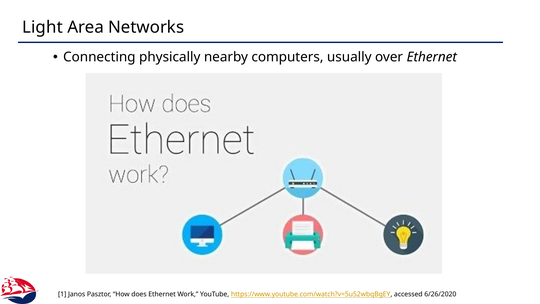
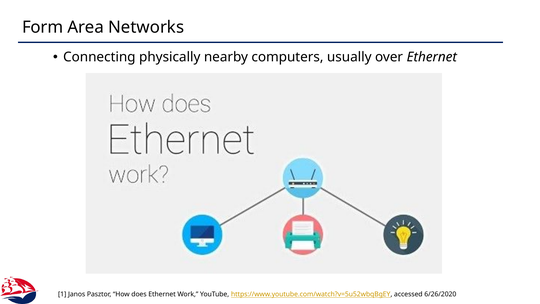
Light: Light -> Form
